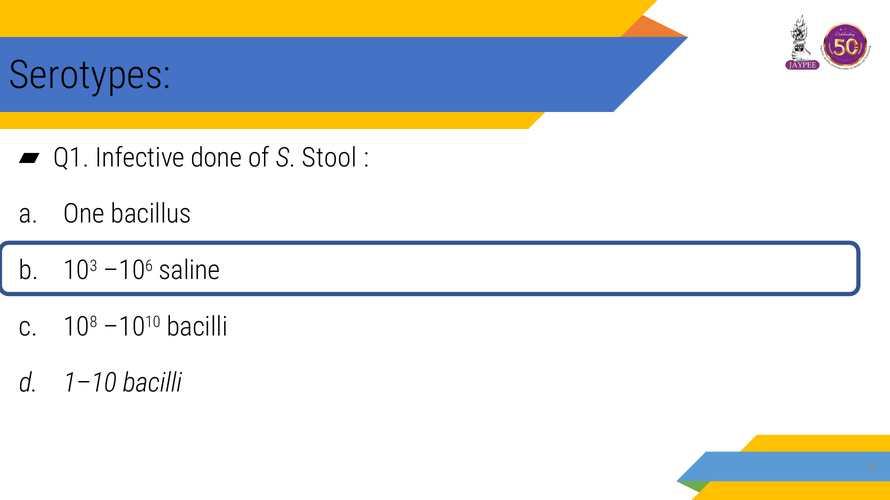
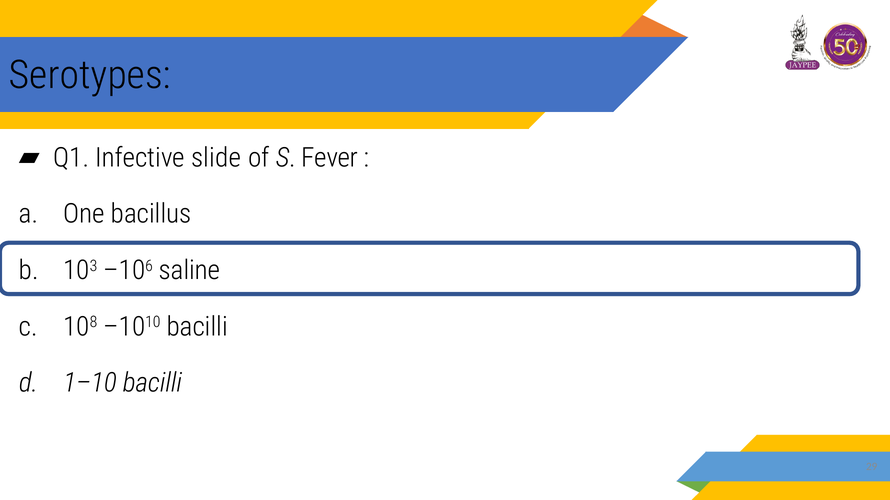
done: done -> slide
Stool: Stool -> Fever
